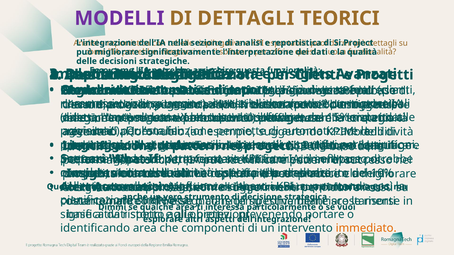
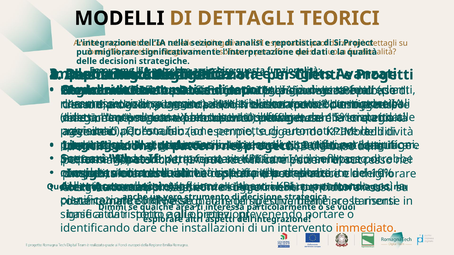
MODELLI at (119, 18) colour: purple -> black
identificando area: area -> dare
componenti: componenti -> installazioni
